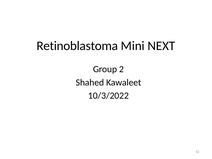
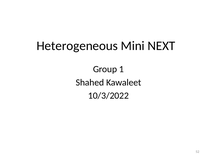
Retinoblastoma: Retinoblastoma -> Heterogeneous
2: 2 -> 1
